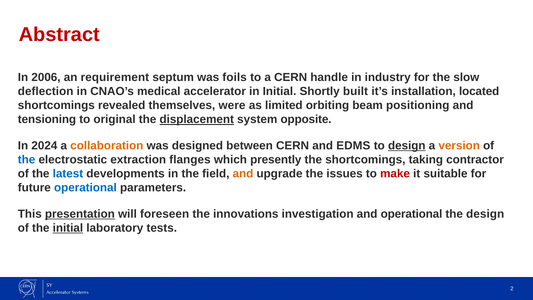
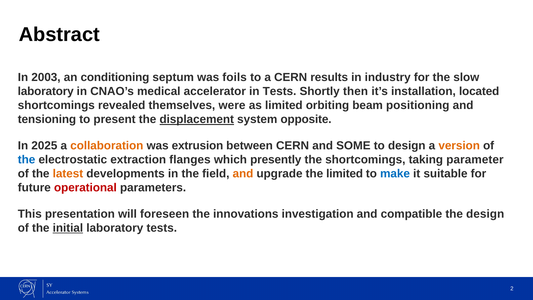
Abstract colour: red -> black
2006: 2006 -> 2003
requirement: requirement -> conditioning
handle: handle -> results
deflection at (46, 91): deflection -> laboratory
in Initial: Initial -> Tests
built: built -> then
original: original -> present
2024: 2024 -> 2025
designed: designed -> extrusion
EDMS: EDMS -> SOME
design at (407, 146) underline: present -> none
contractor: contractor -> parameter
latest colour: blue -> orange
the issues: issues -> limited
make colour: red -> blue
operational at (85, 188) colour: blue -> red
presentation underline: present -> none
and operational: operational -> compatible
